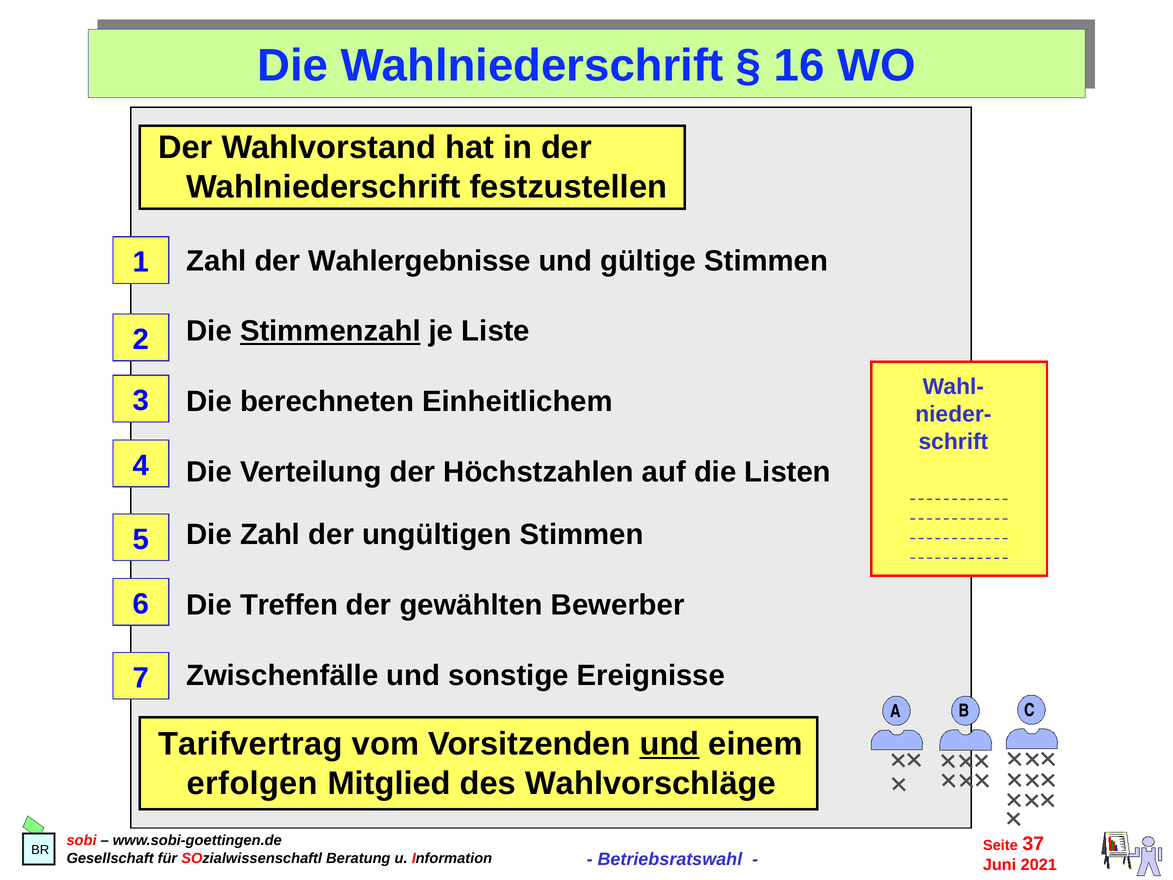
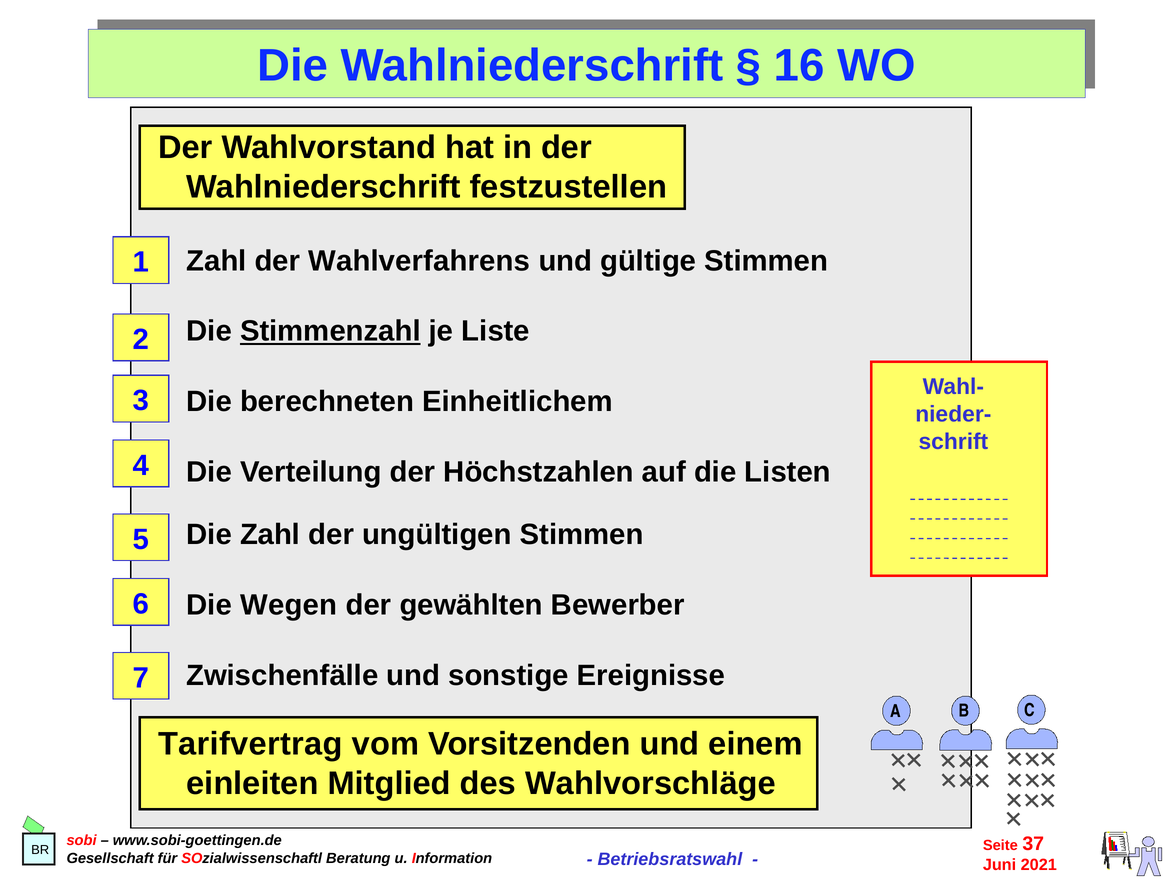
Wahlergebnisse: Wahlergebnisse -> Wahlverfahrens
Treffen: Treffen -> Wegen
und at (669, 744) underline: present -> none
erfolgen: erfolgen -> einleiten
